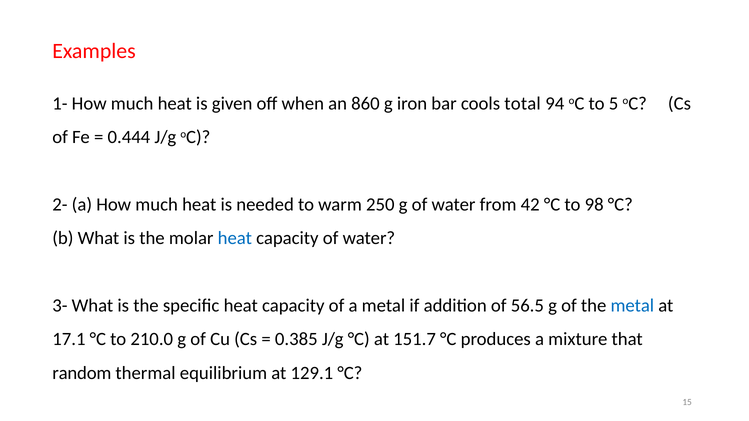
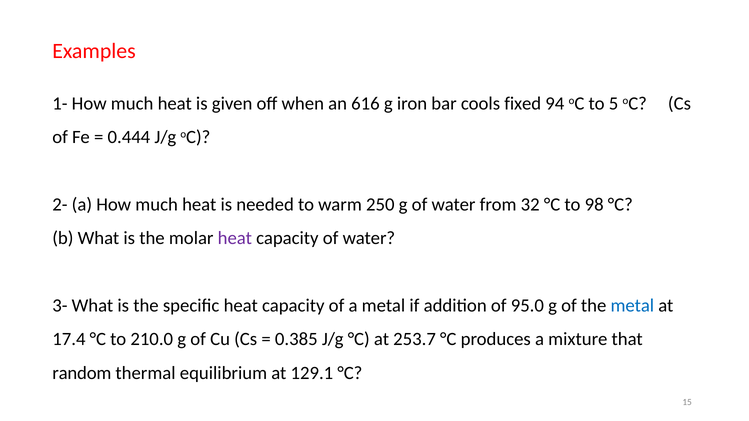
860: 860 -> 616
total: total -> fixed
42: 42 -> 32
heat at (235, 238) colour: blue -> purple
56.5: 56.5 -> 95.0
17.1: 17.1 -> 17.4
151.7: 151.7 -> 253.7
